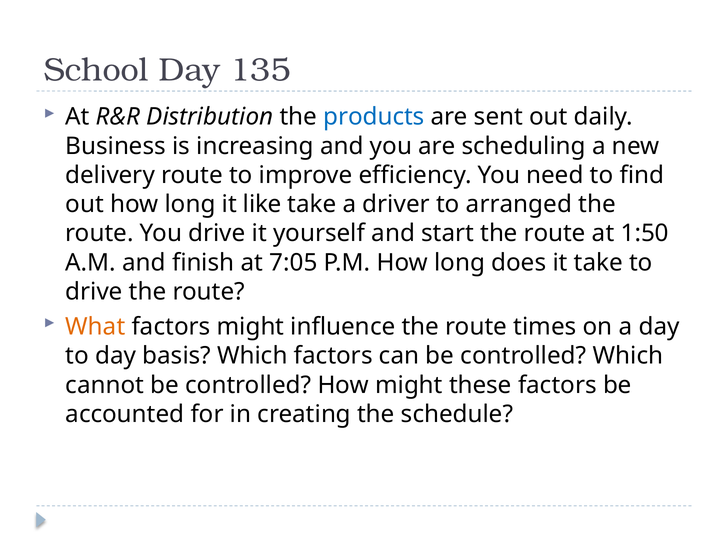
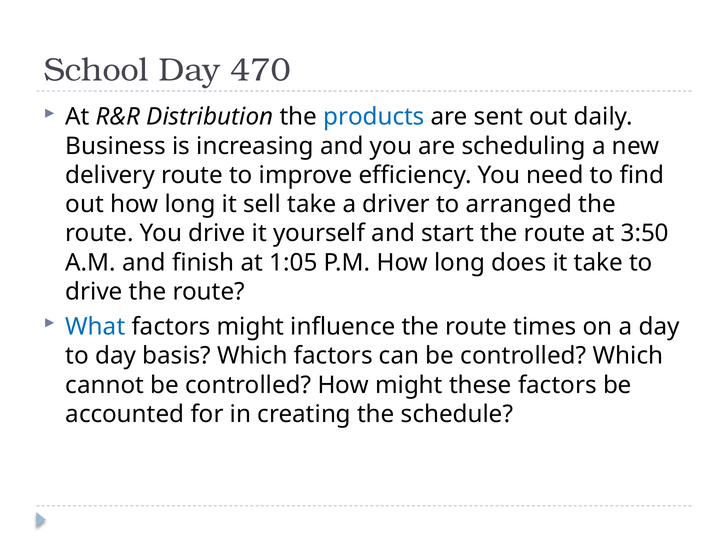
135: 135 -> 470
like: like -> sell
1:50: 1:50 -> 3:50
7:05: 7:05 -> 1:05
What colour: orange -> blue
